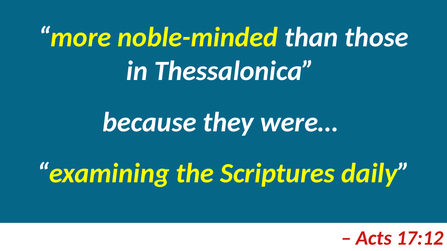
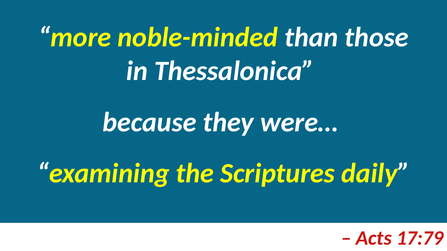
17:12: 17:12 -> 17:79
